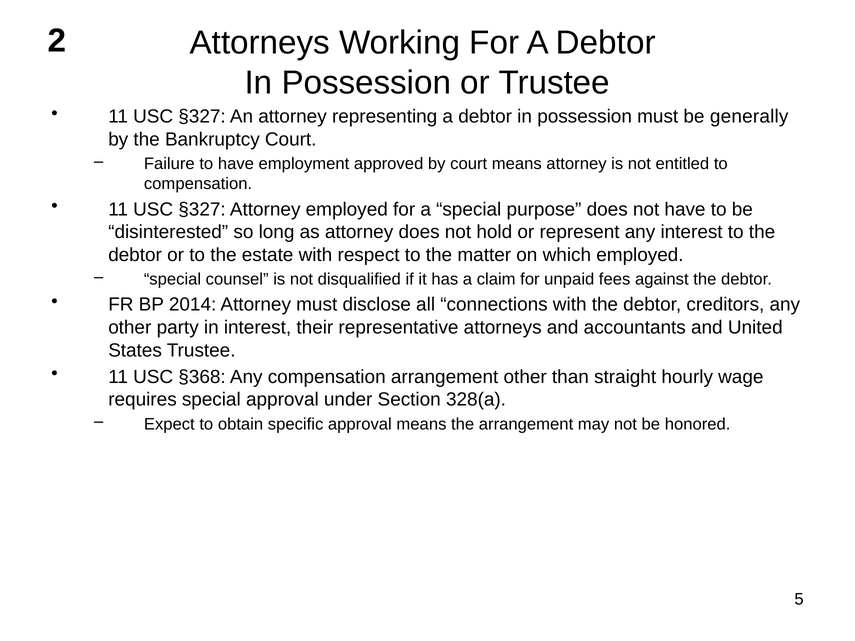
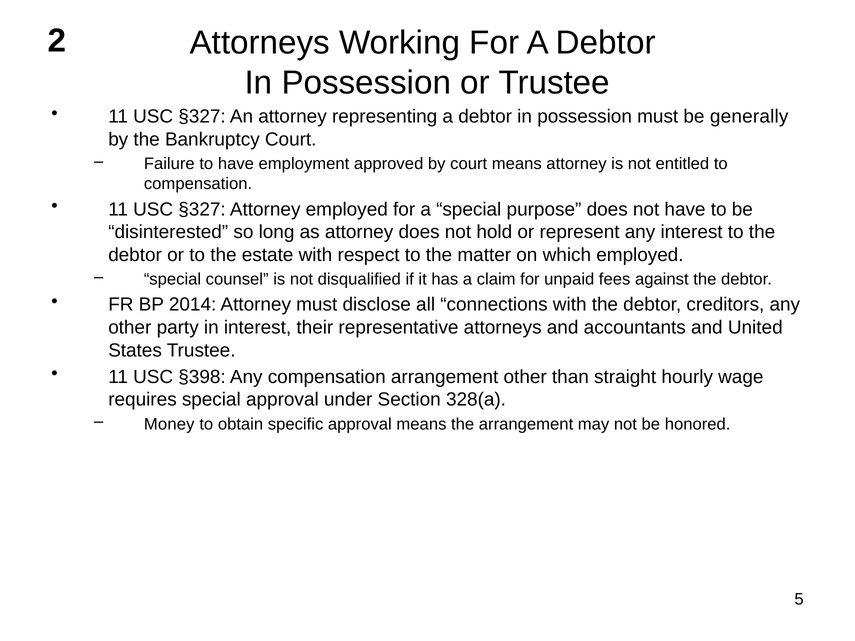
§368: §368 -> §398
Expect: Expect -> Money
